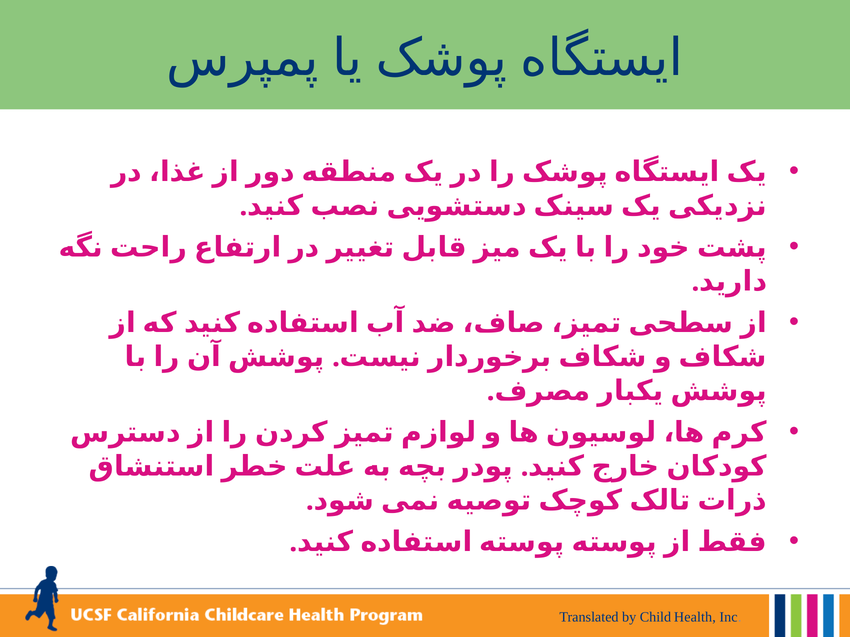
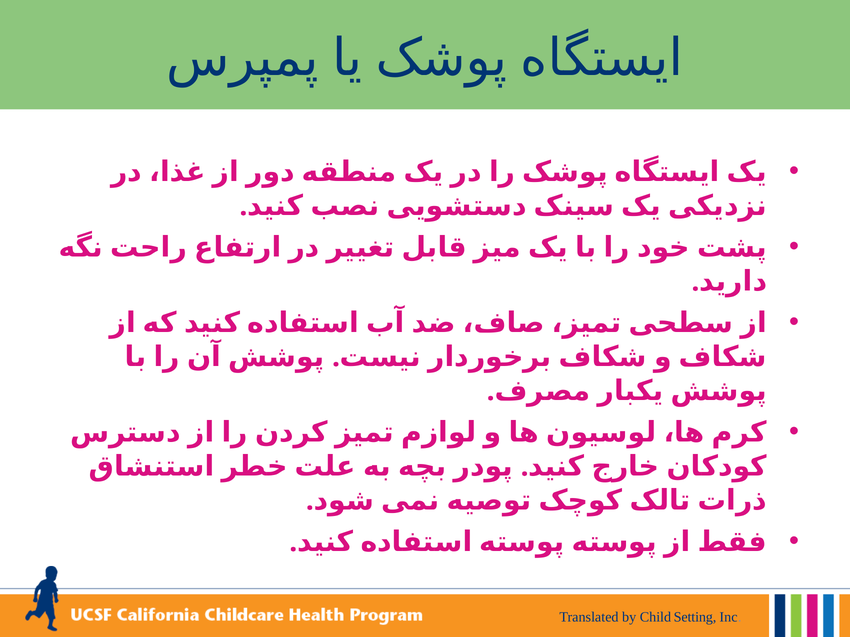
Health: Health -> Setting
